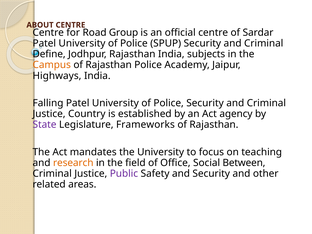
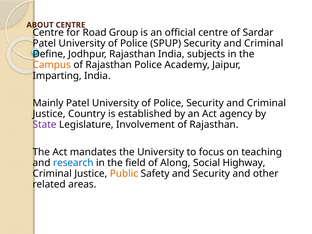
Highways: Highways -> Imparting
Falling: Falling -> Mainly
Frameworks: Frameworks -> Involvement
research colour: orange -> blue
Office: Office -> Along
Between: Between -> Highway
Public colour: purple -> orange
